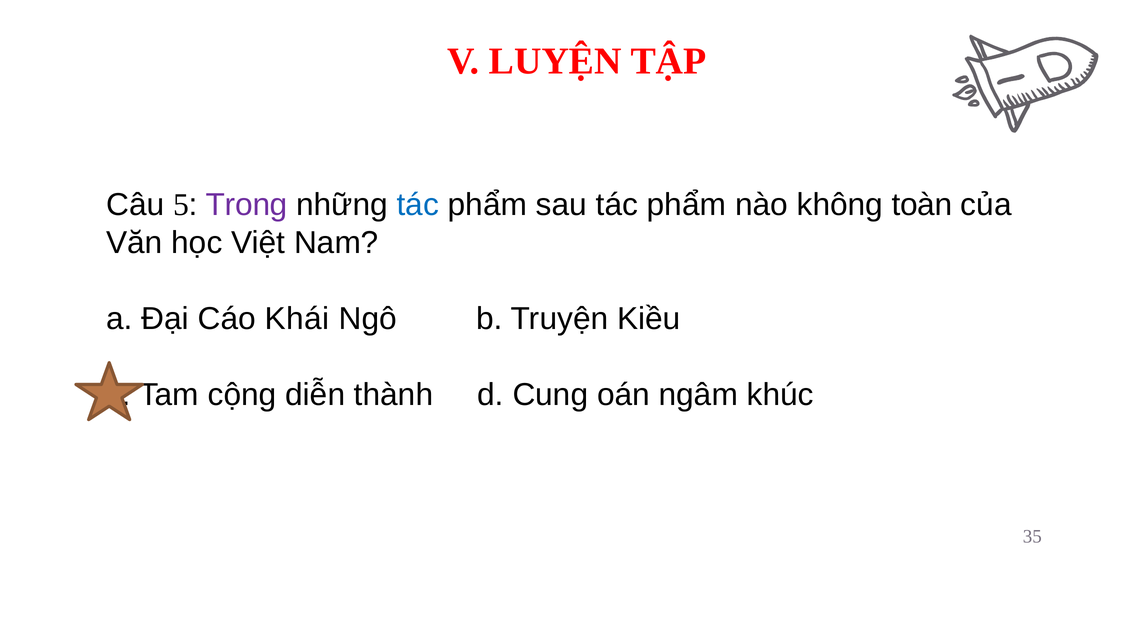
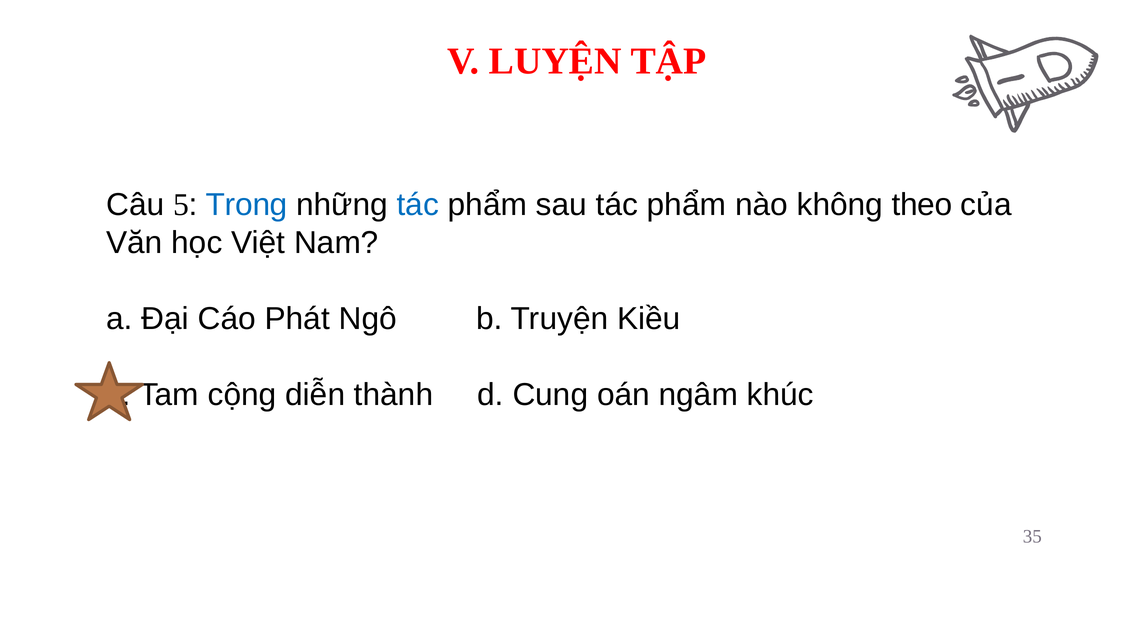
Trong colour: purple -> blue
toàn: toàn -> theo
Khái: Khái -> Phát
